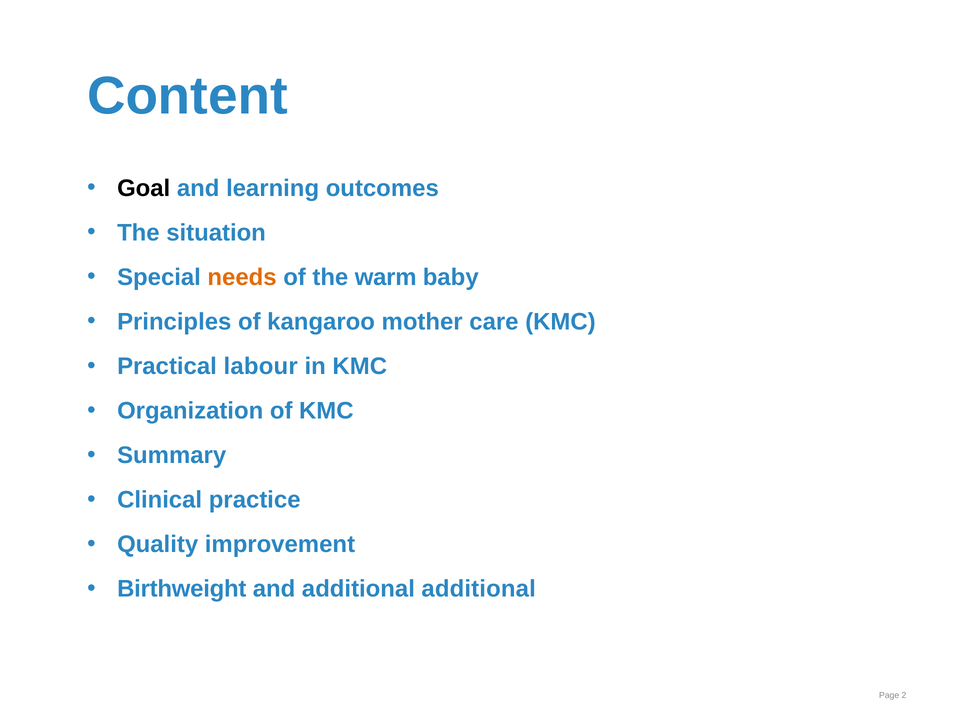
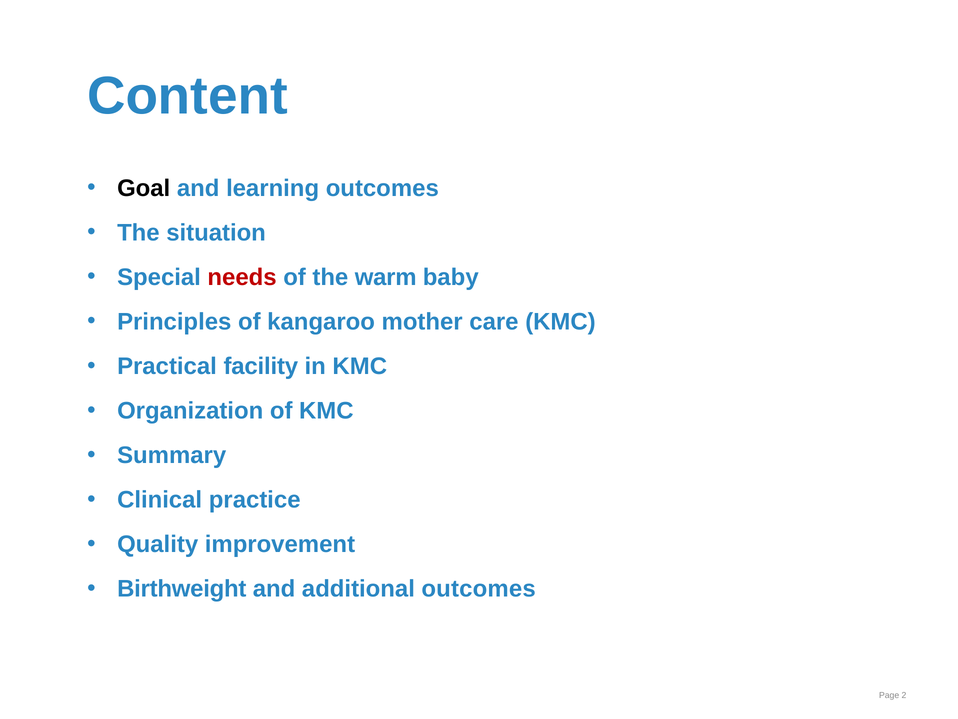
needs colour: orange -> red
labour: labour -> facility
additional additional: additional -> outcomes
